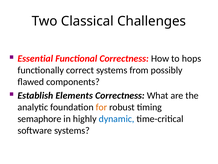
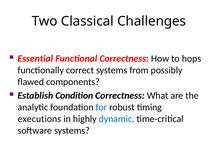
Elements: Elements -> Condition
for colour: orange -> blue
semaphore: semaphore -> executions
